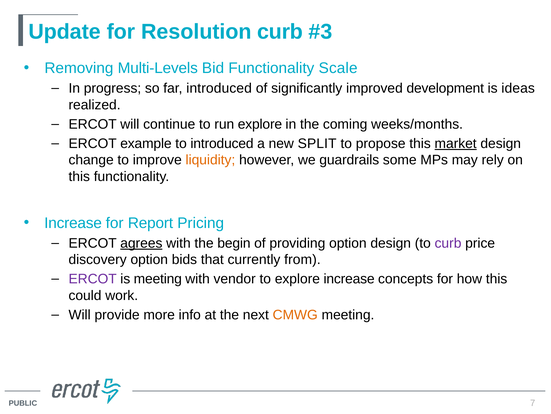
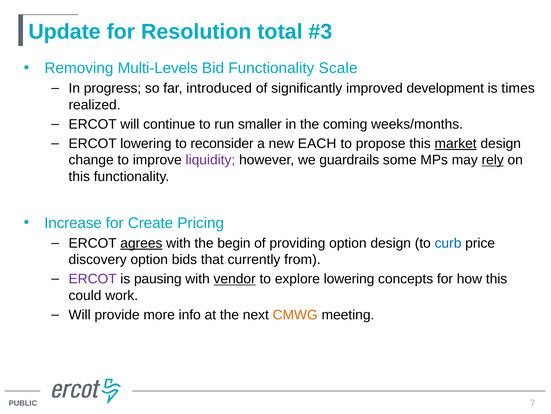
Resolution curb: curb -> total
ideas: ideas -> times
run explore: explore -> smaller
ERCOT example: example -> lowering
to introduced: introduced -> reconsider
SPLIT: SPLIT -> EACH
liquidity colour: orange -> purple
rely underline: none -> present
Report: Report -> Create
curb at (448, 243) colour: purple -> blue
is meeting: meeting -> pausing
vendor underline: none -> present
explore increase: increase -> lowering
